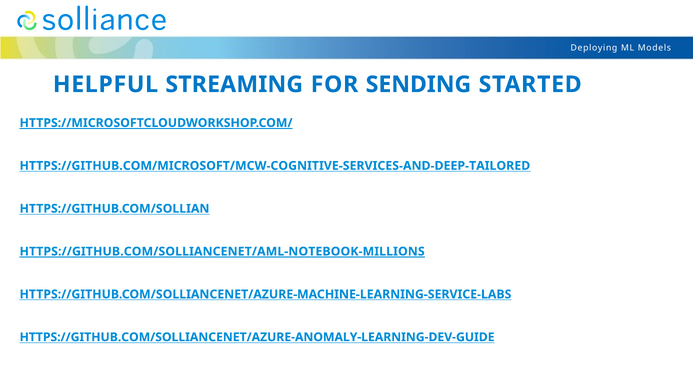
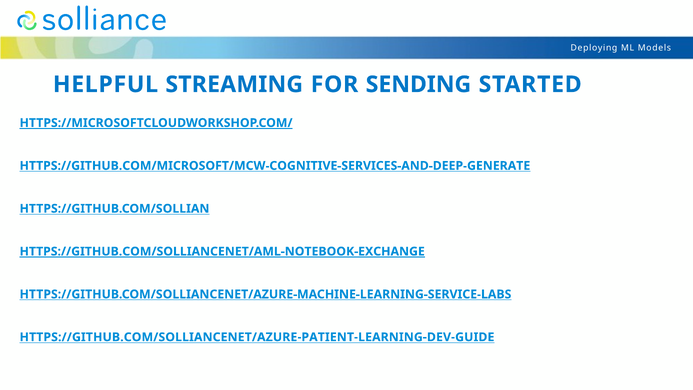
HTTPS://GITHUB.COM/MICROSOFT/MCW-COGNITIVE-SERVICES-AND-DEEP-TAILORED: HTTPS://GITHUB.COM/MICROSOFT/MCW-COGNITIVE-SERVICES-AND-DEEP-TAILORED -> HTTPS://GITHUB.COM/MICROSOFT/MCW-COGNITIVE-SERVICES-AND-DEEP-GENERATE
HTTPS://GITHUB.COM/SOLLIANCENET/AML-NOTEBOOK-MILLIONS: HTTPS://GITHUB.COM/SOLLIANCENET/AML-NOTEBOOK-MILLIONS -> HTTPS://GITHUB.COM/SOLLIANCENET/AML-NOTEBOOK-EXCHANGE
HTTPS://GITHUB.COM/SOLLIANCENET/AZURE-ANOMALY-LEARNING-DEV-GUIDE: HTTPS://GITHUB.COM/SOLLIANCENET/AZURE-ANOMALY-LEARNING-DEV-GUIDE -> HTTPS://GITHUB.COM/SOLLIANCENET/AZURE-PATIENT-LEARNING-DEV-GUIDE
